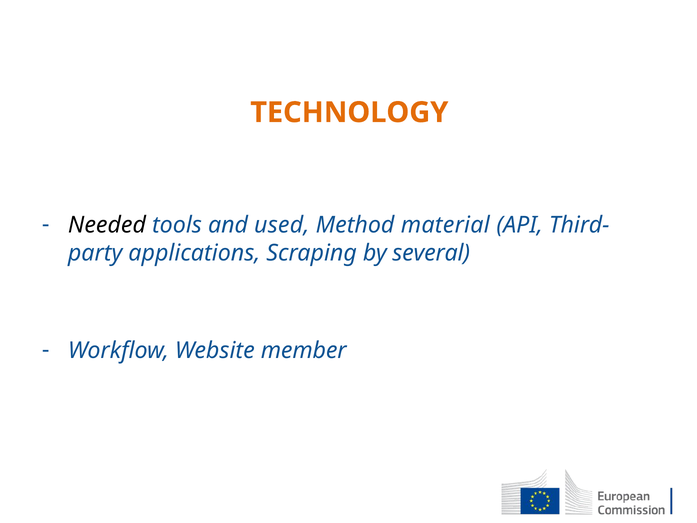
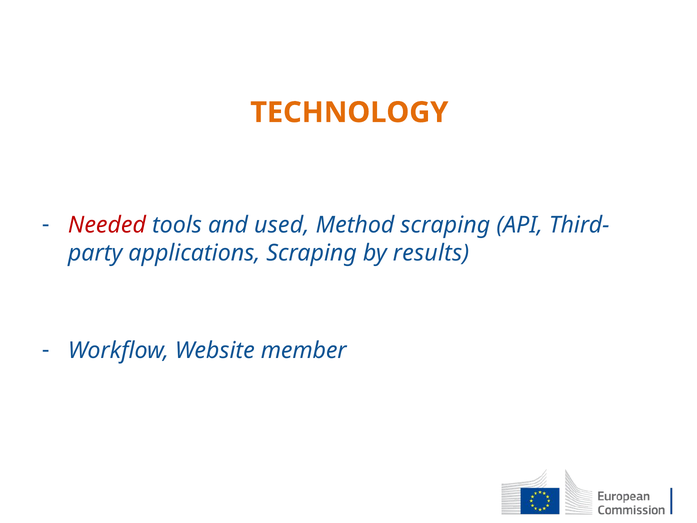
Needed colour: black -> red
Method material: material -> scraping
several: several -> results
